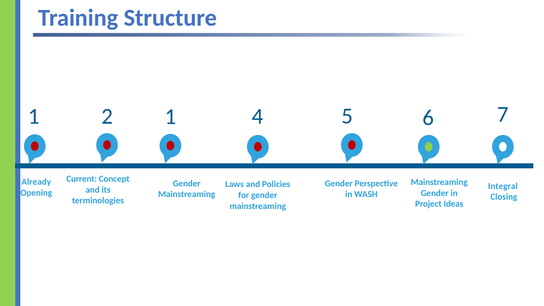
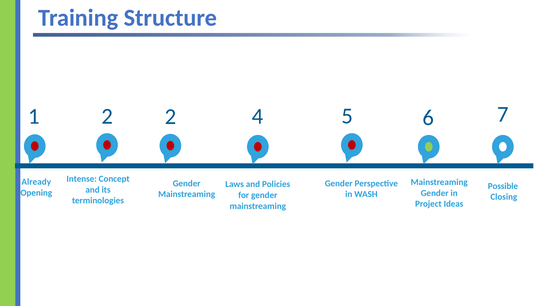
2 1: 1 -> 2
Current: Current -> Intense
Integral: Integral -> Possible
